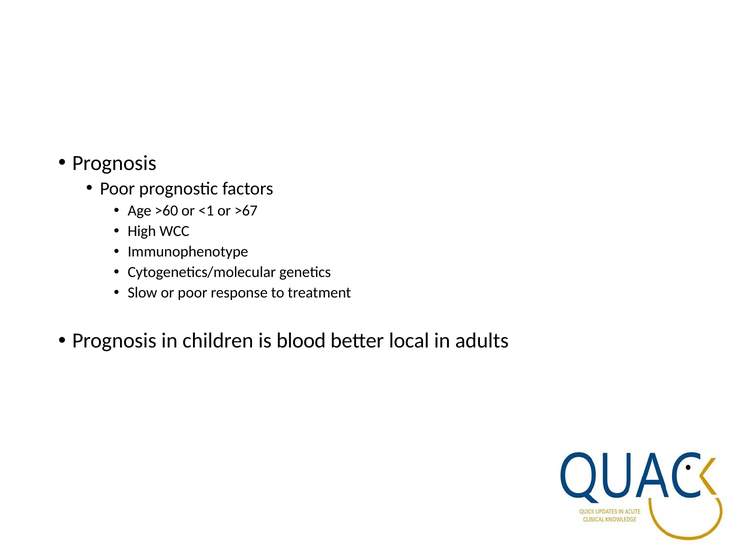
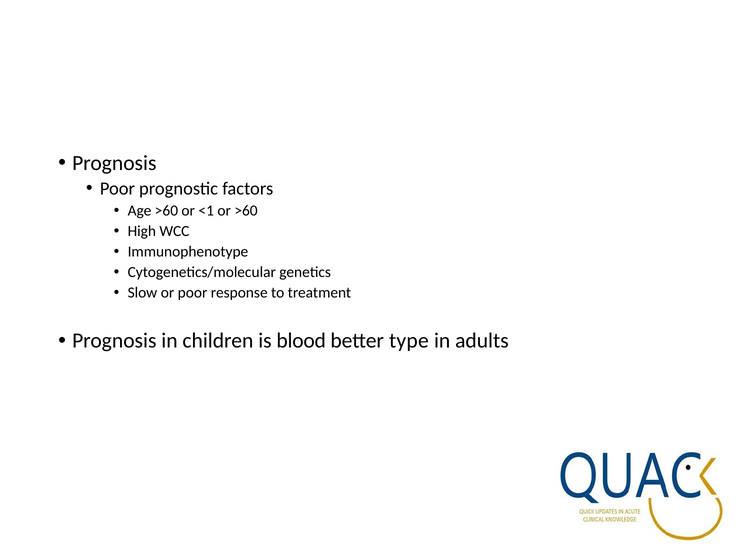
or >67: >67 -> >60
local: local -> type
